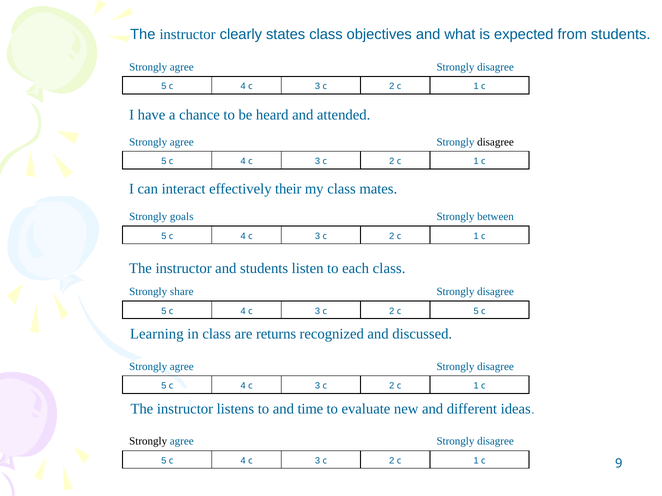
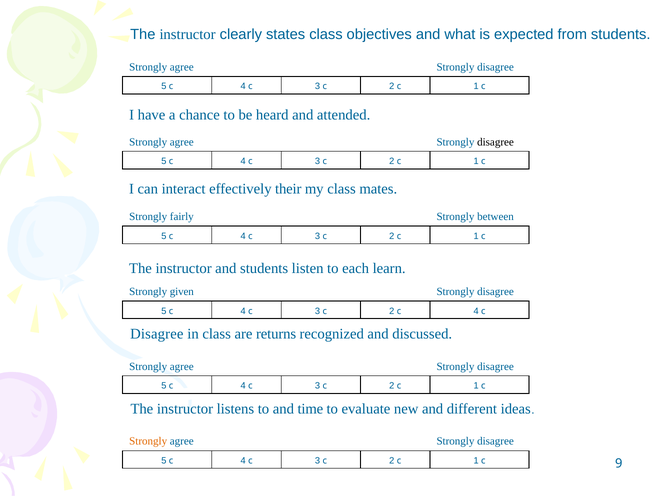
goals: goals -> fairly
each class: class -> learn
share: share -> given
2 c 5: 5 -> 4
Learning at (157, 334): Learning -> Disagree
Strongly at (148, 442) colour: black -> orange
